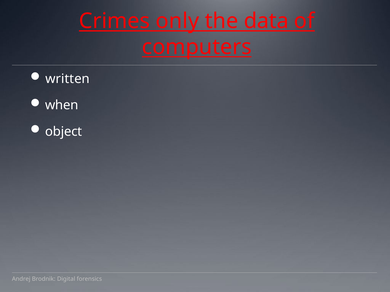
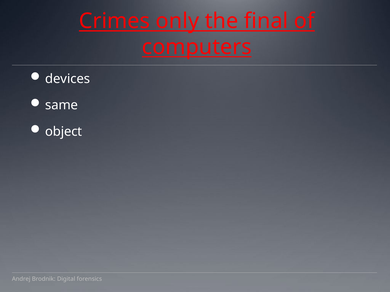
data: data -> final
written: written -> devices
when: when -> same
